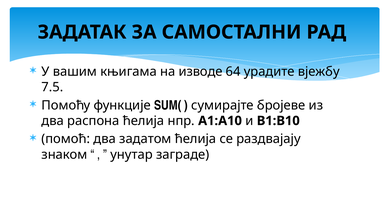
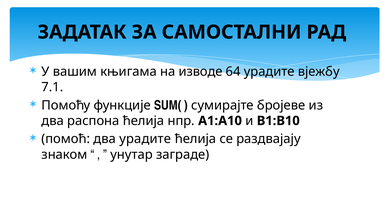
7.5: 7.5 -> 7.1
два задатом: задатом -> урадите
